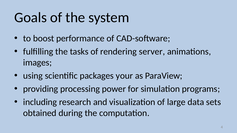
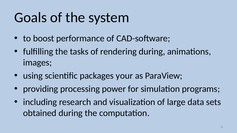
rendering server: server -> during
